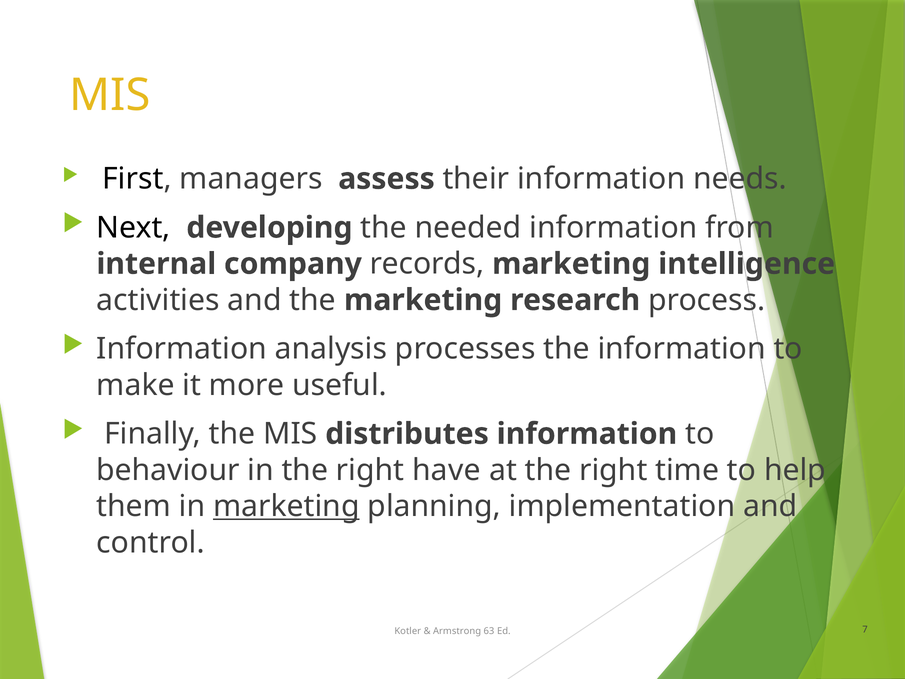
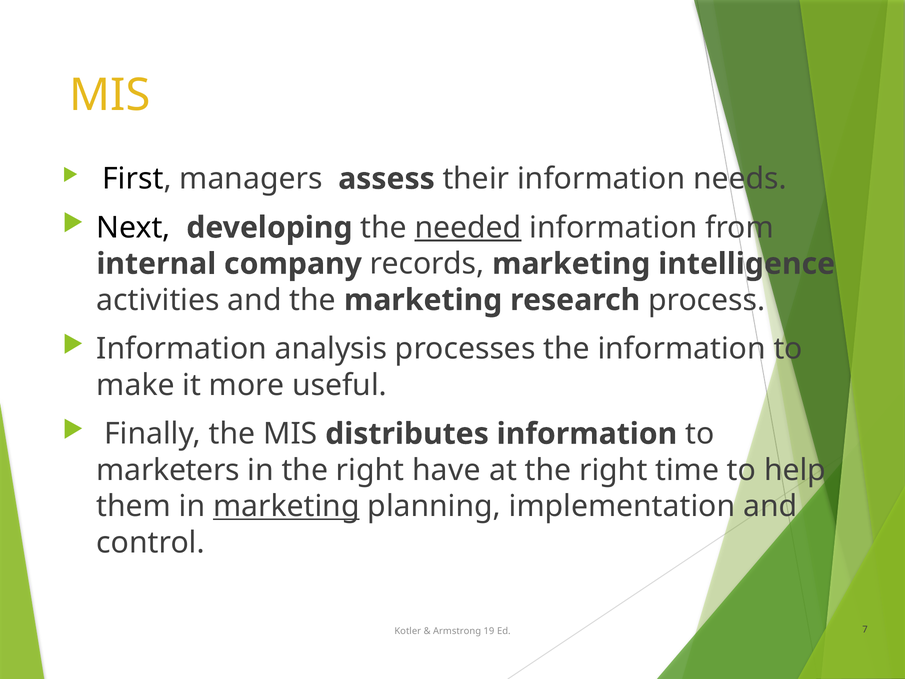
needed underline: none -> present
behaviour: behaviour -> marketers
63: 63 -> 19
